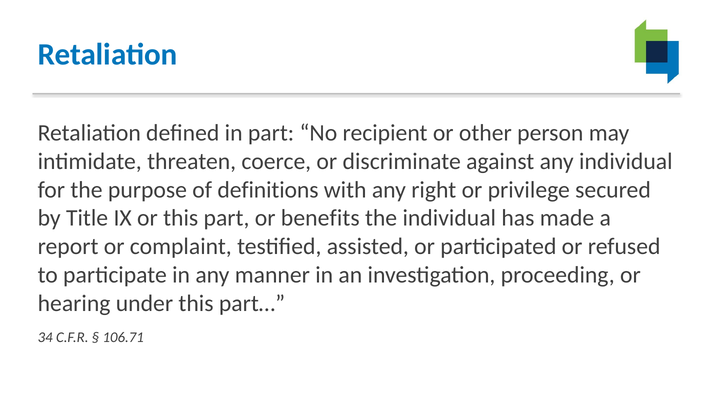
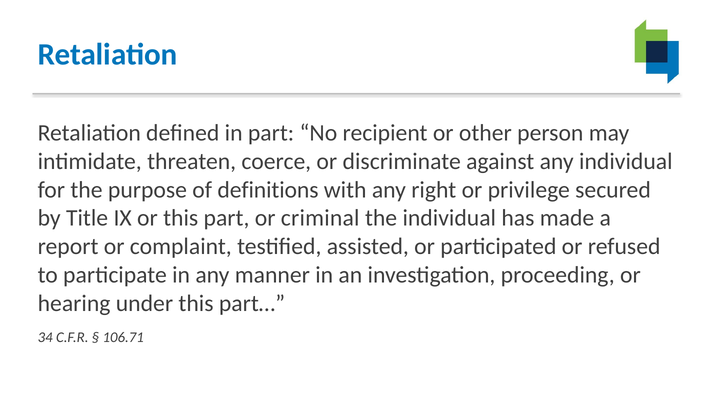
benefits: benefits -> criminal
